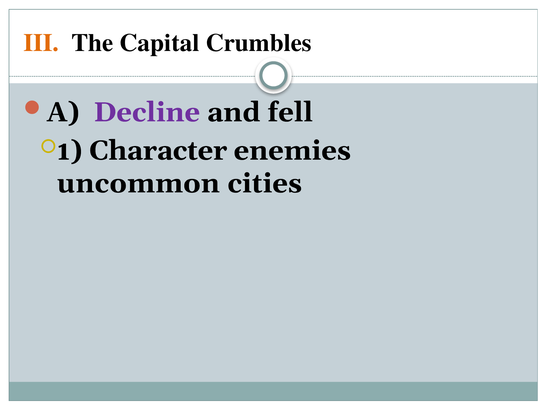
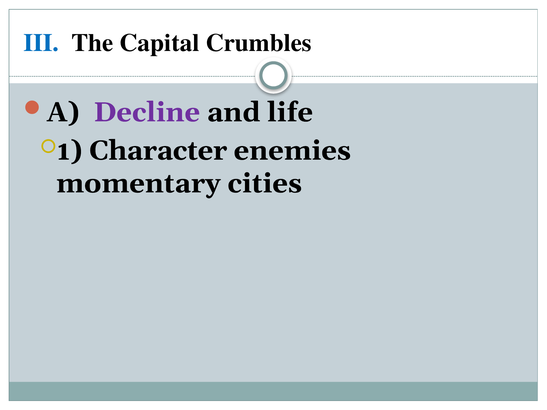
III colour: orange -> blue
fell: fell -> life
uncommon: uncommon -> momentary
